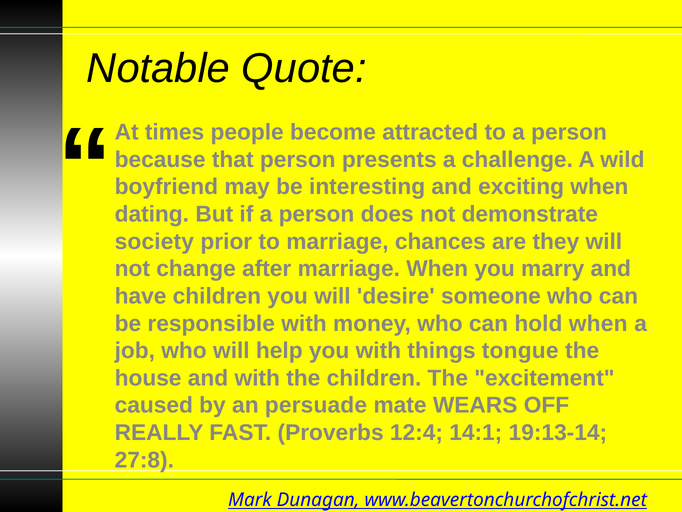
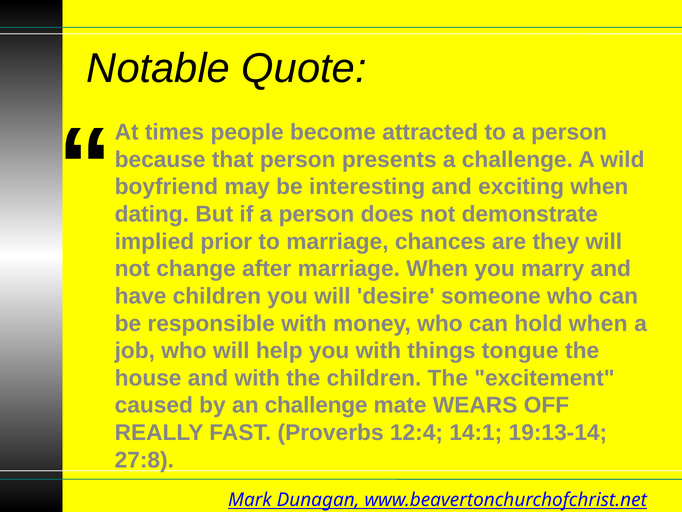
society: society -> implied
an persuade: persuade -> challenge
